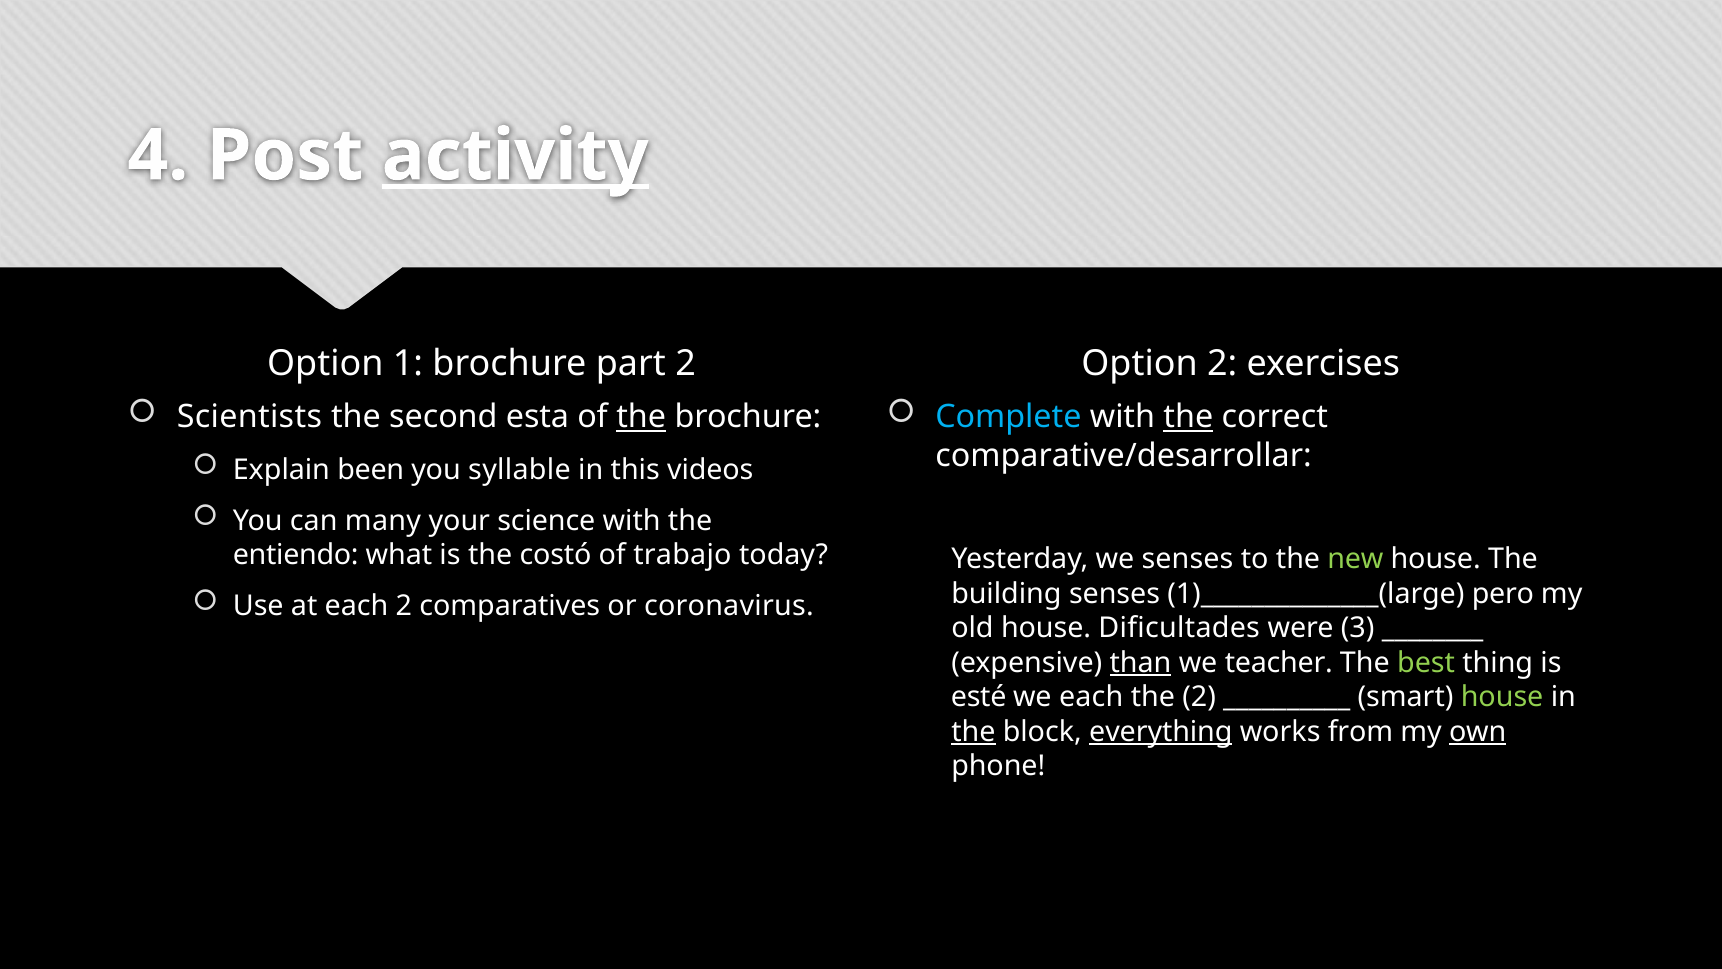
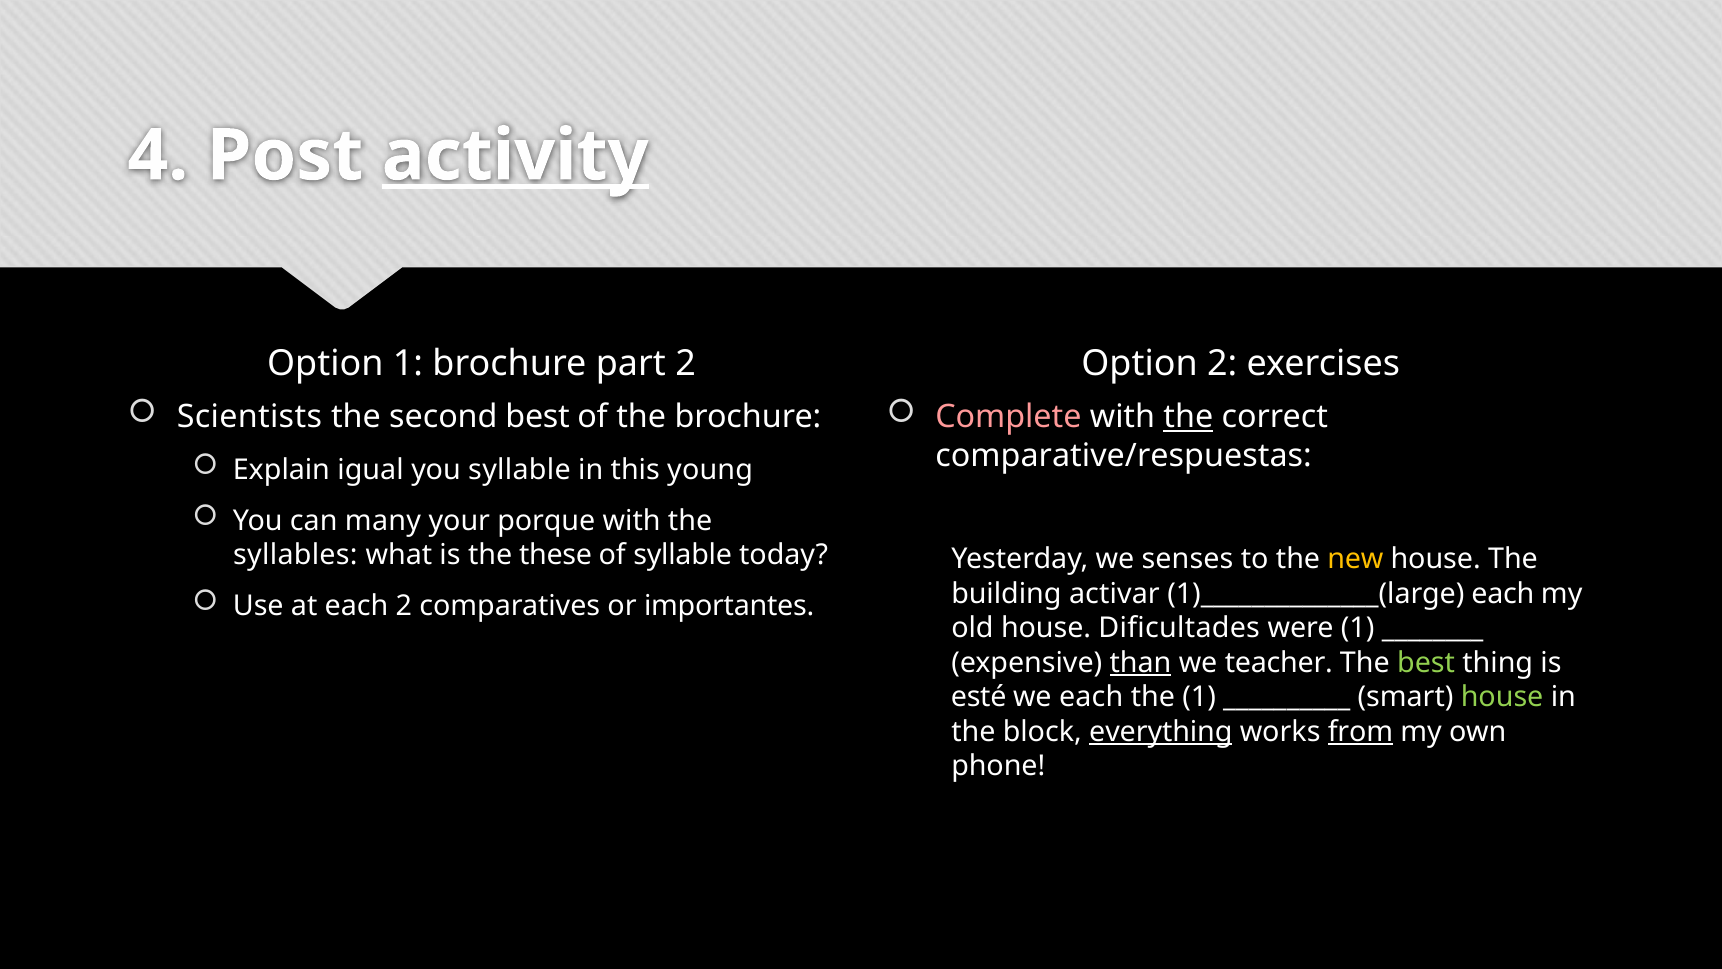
second esta: esta -> best
the at (641, 417) underline: present -> none
Complete colour: light blue -> pink
comparative/desarrollar: comparative/desarrollar -> comparative/respuestas
been: been -> igual
videos: videos -> young
science: science -> porque
entiendo: entiendo -> syllables
costó: costó -> these
of trabajo: trabajo -> syllable
new colour: light green -> yellow
building senses: senses -> activar
1)______________(large pero: pero -> each
coronavirus: coronavirus -> importantes
were 3: 3 -> 1
the 2: 2 -> 1
the at (973, 731) underline: present -> none
from underline: none -> present
own underline: present -> none
